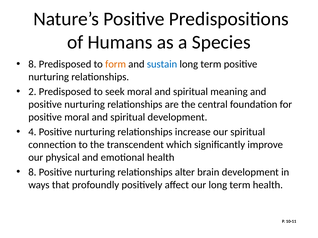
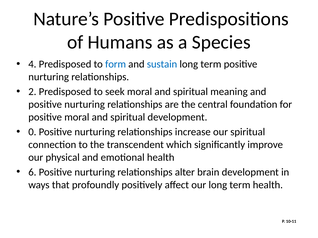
8 at (32, 64): 8 -> 4
form colour: orange -> blue
4: 4 -> 0
8 at (32, 172): 8 -> 6
